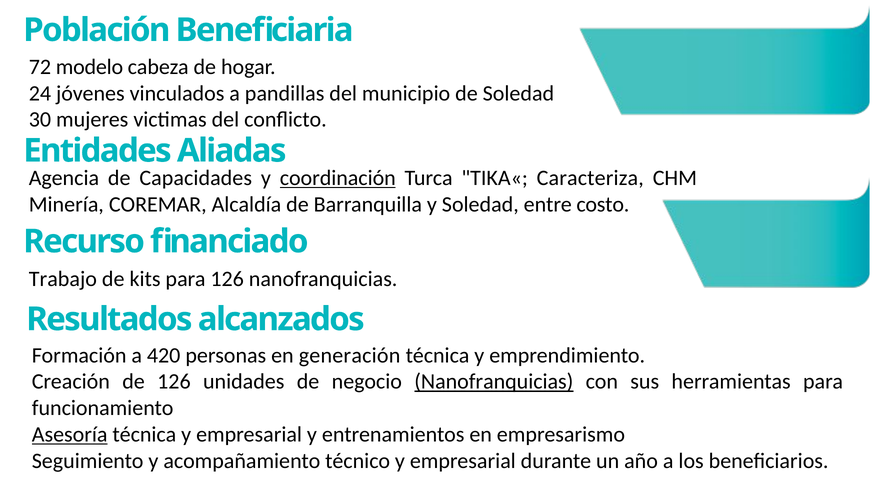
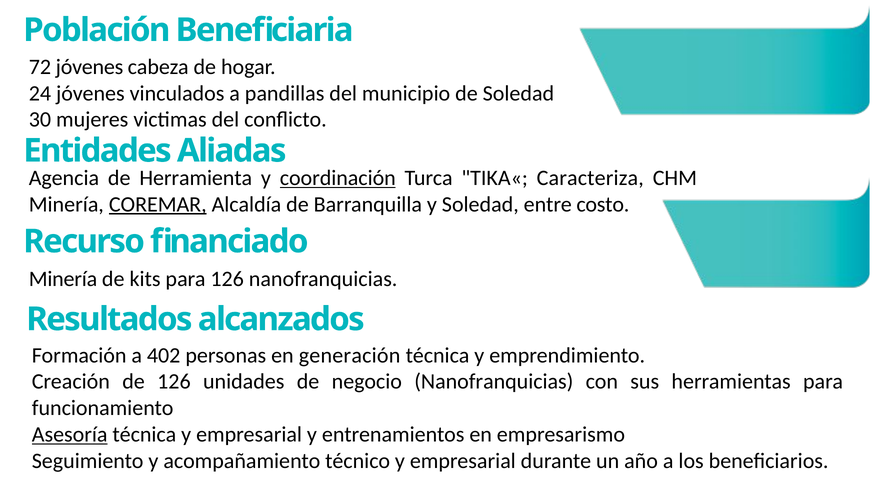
72 modelo: modelo -> jóvenes
Capacidades: Capacidades -> Herramienta
COREMAR underline: none -> present
Trabajo at (63, 280): Trabajo -> Minería
420: 420 -> 402
Nanofranquicias at (494, 382) underline: present -> none
